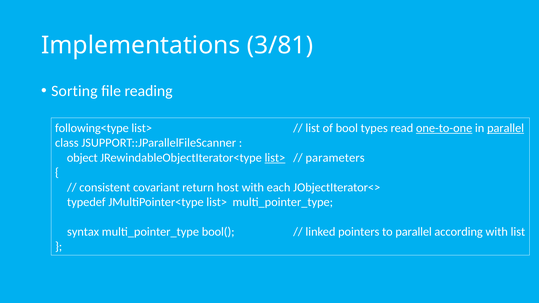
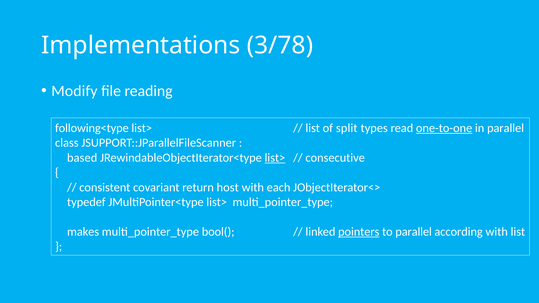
3/81: 3/81 -> 3/78
Sorting: Sorting -> Modify
bool: bool -> split
parallel at (506, 128) underline: present -> none
object: object -> based
parameters: parameters -> consecutive
syntax: syntax -> makes
pointers underline: none -> present
